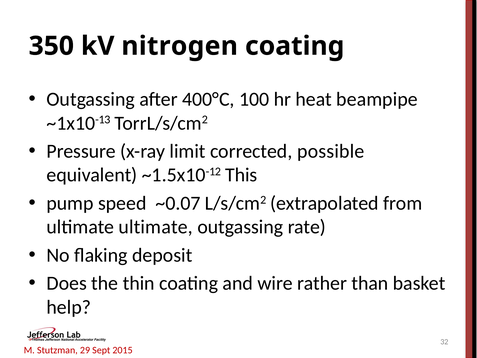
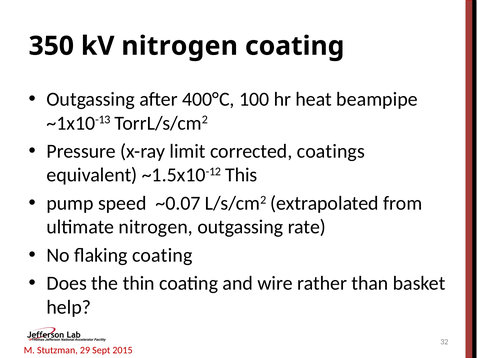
possible: possible -> coatings
ultimate ultimate: ultimate -> nitrogen
flaking deposit: deposit -> coating
